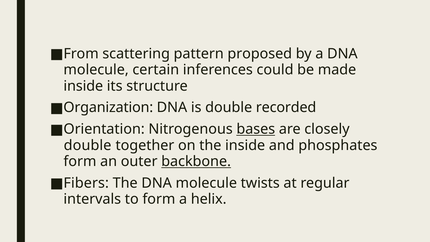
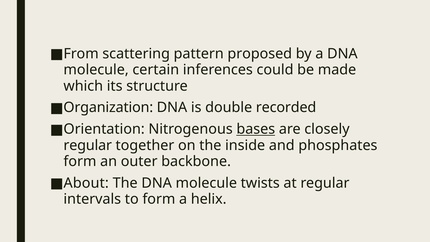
inside at (83, 86): inside -> which
double at (88, 145): double -> regular
backbone underline: present -> none
Fibers: Fibers -> About
